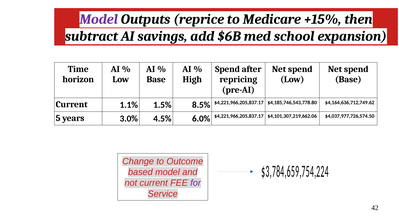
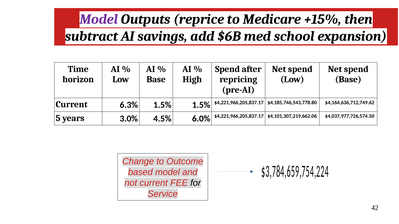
1.1%: 1.1% -> 6.3%
1.5% 8.5%: 8.5% -> 1.5%
for colour: purple -> black
